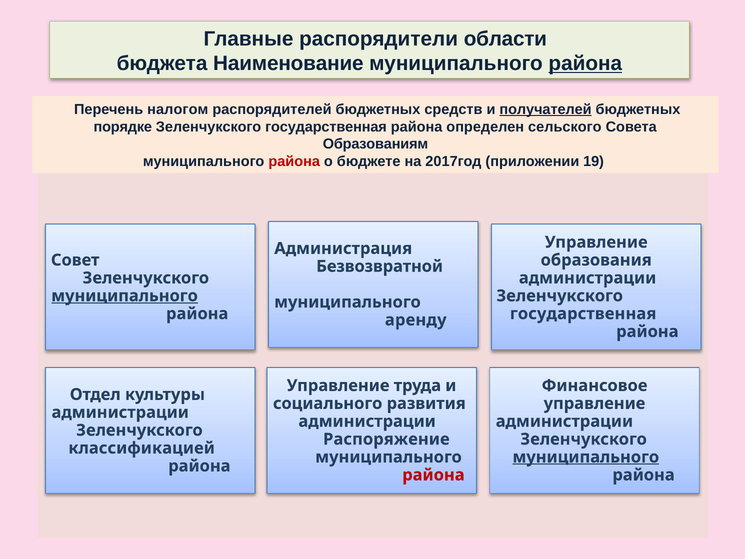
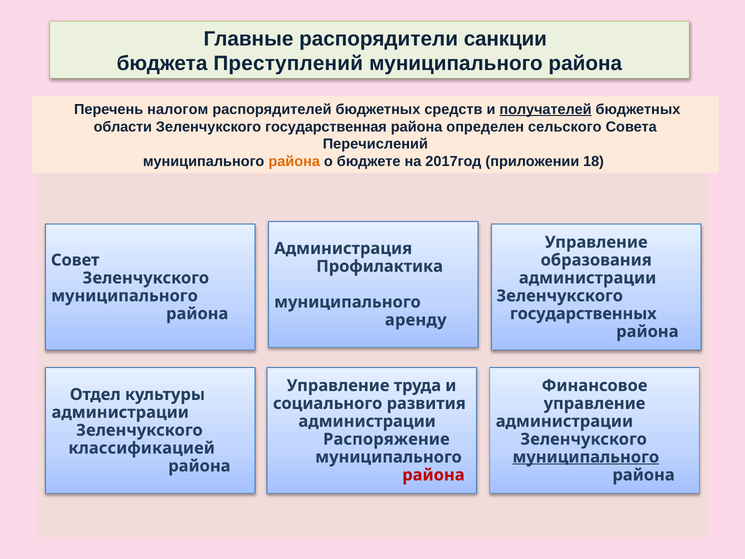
области: области -> санкции
Наименование: Наименование -> Преступлений
района at (585, 64) underline: present -> none
порядке: порядке -> области
Образованиям: Образованиям -> Перечислений
района at (294, 162) colour: red -> orange
19: 19 -> 18
Безвозвратной: Безвозвратной -> Профилактика
муниципального at (125, 296) underline: present -> none
государственная at (583, 314): государственная -> государственных
